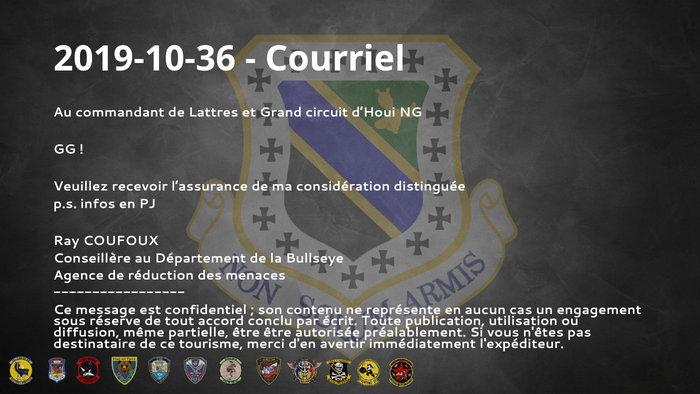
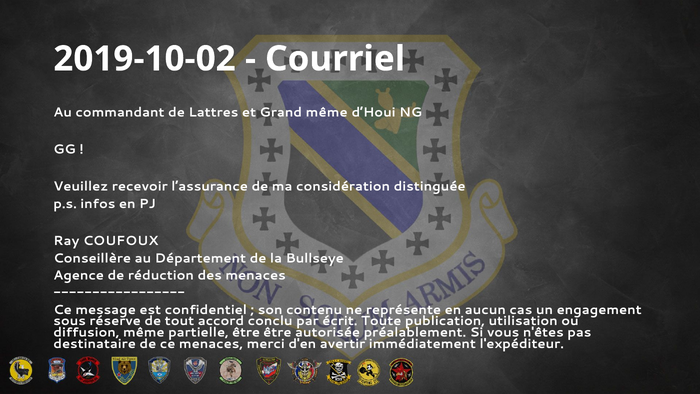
2019-10-36: 2019-10-36 -> 2019-10-02
Grand circuit: circuit -> même
ce tourisme: tourisme -> menaces
